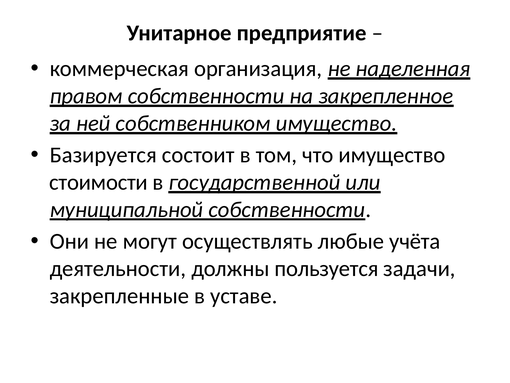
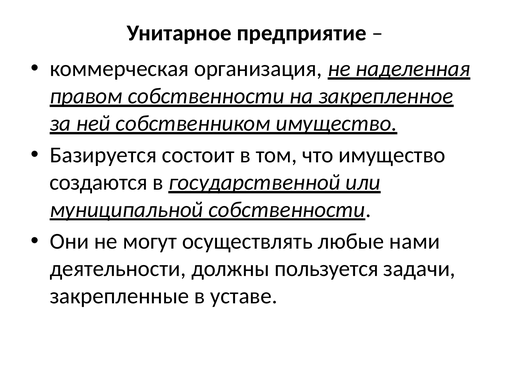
стоимости: стоимости -> создаются
учёта: учёта -> нами
